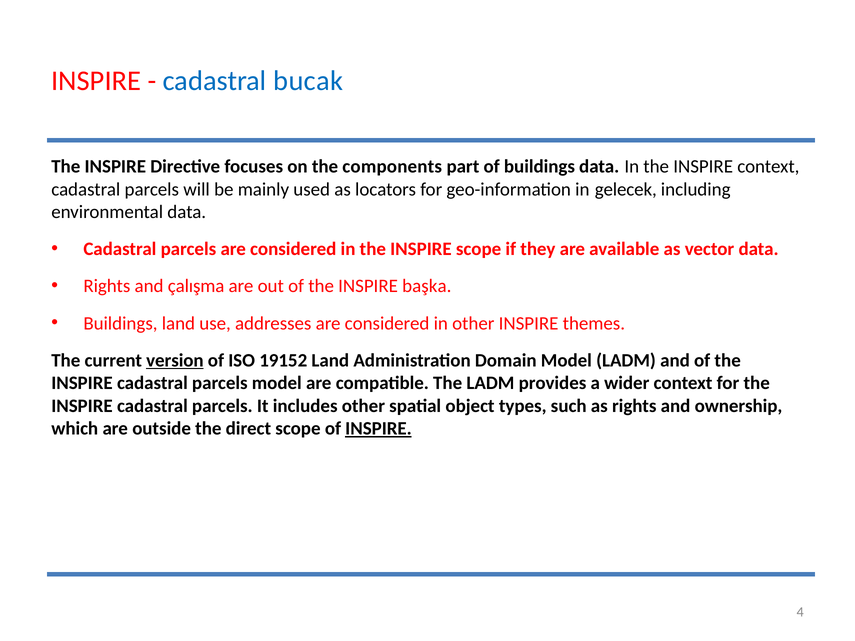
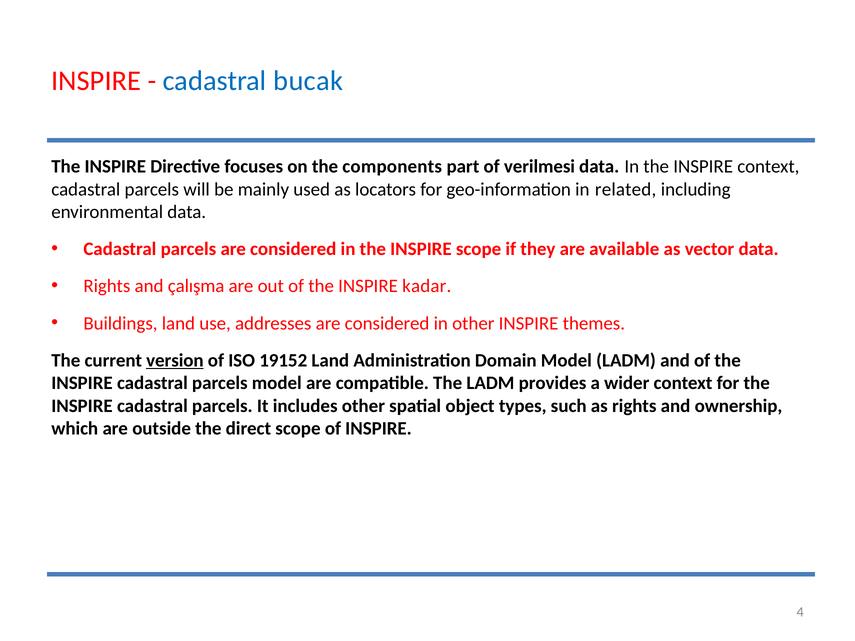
of buildings: buildings -> verilmesi
gelecek: gelecek -> related
başka: başka -> kadar
INSPIRE at (379, 429) underline: present -> none
